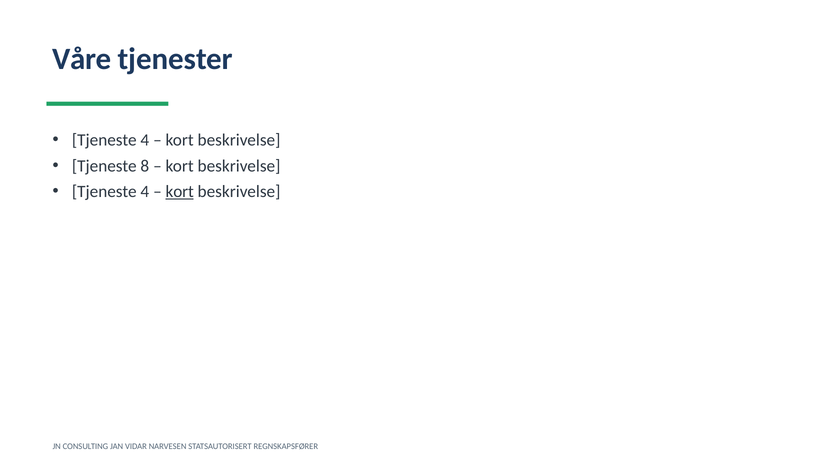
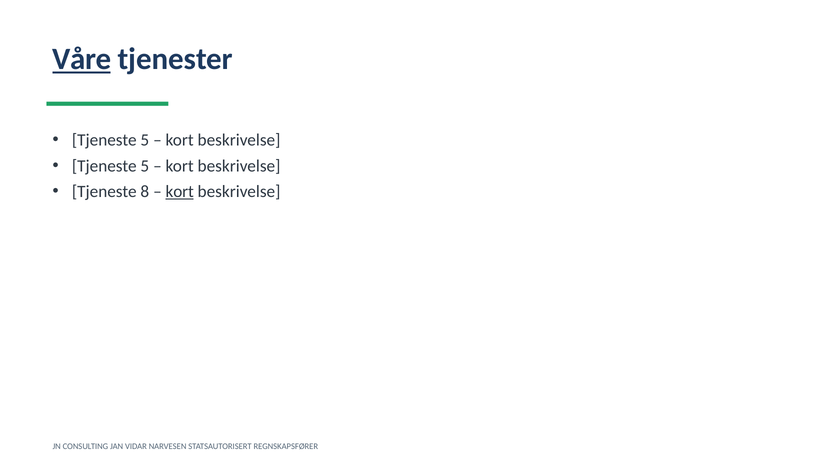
Våre underline: none -> present
4 at (145, 140): 4 -> 5
8 at (145, 166): 8 -> 5
4 at (145, 192): 4 -> 8
